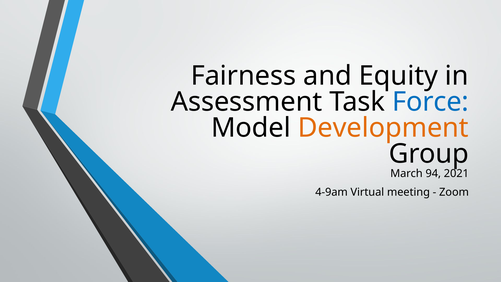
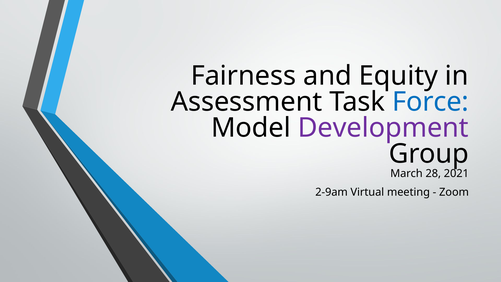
Development colour: orange -> purple
94: 94 -> 28
4-9am: 4-9am -> 2-9am
